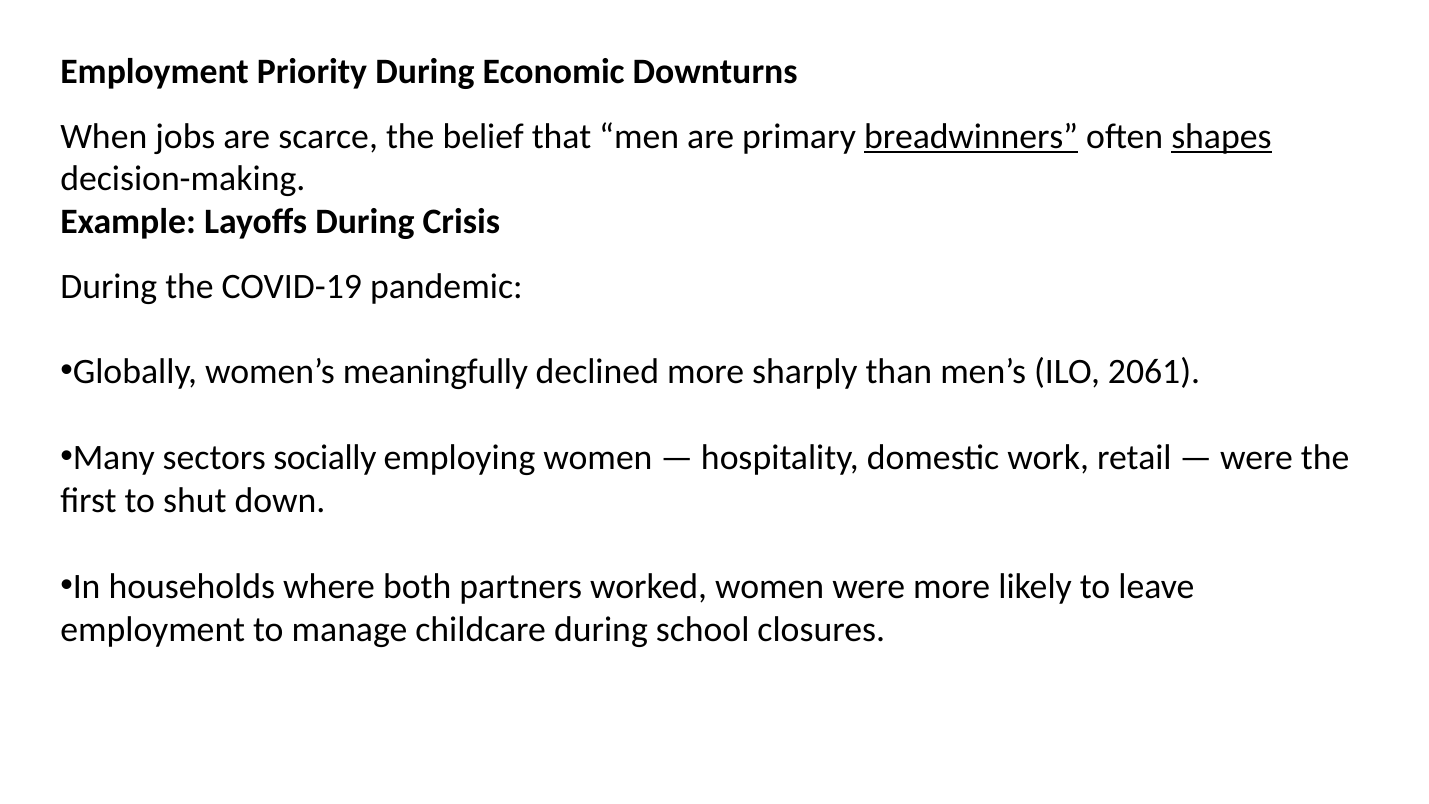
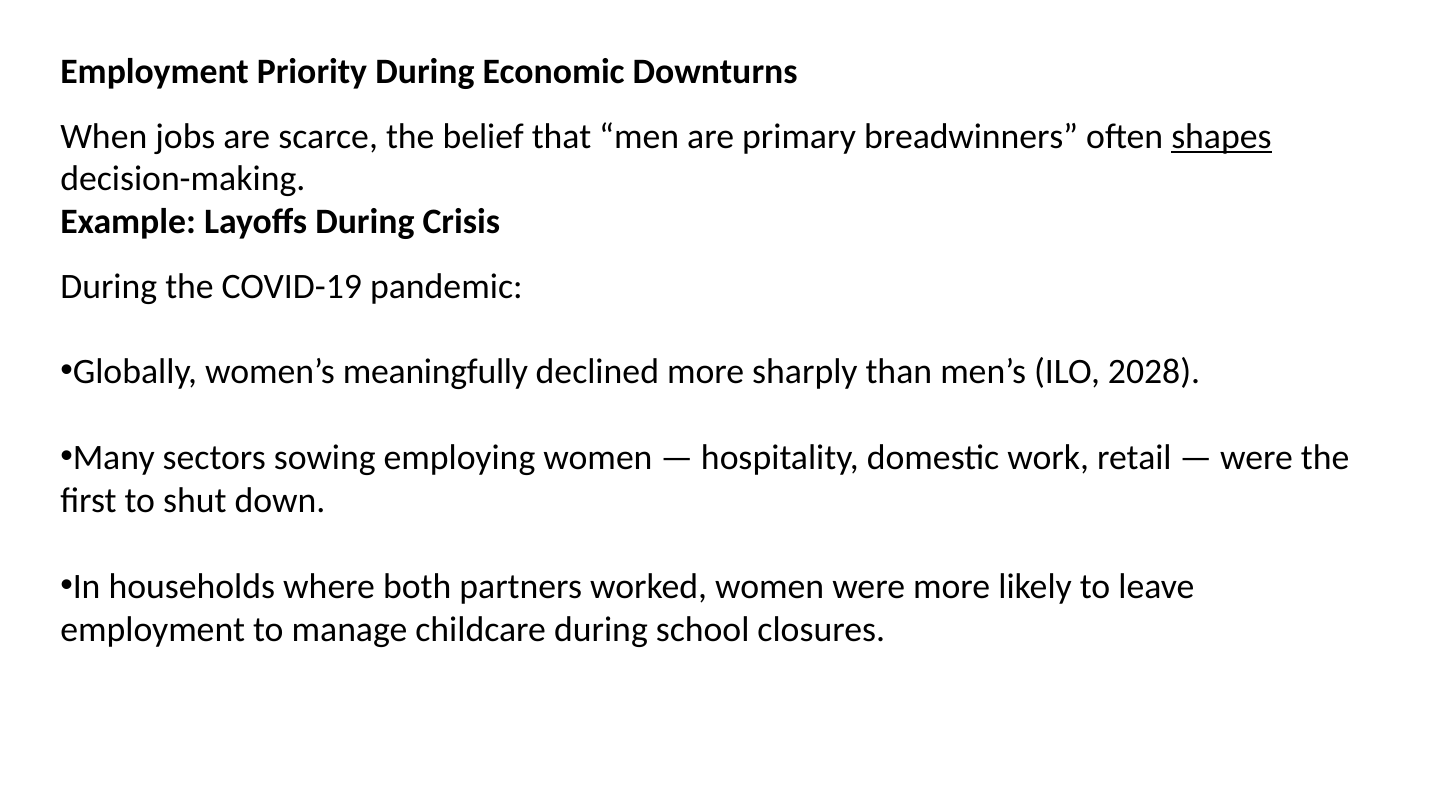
breadwinners underline: present -> none
2061: 2061 -> 2028
socially: socially -> sowing
